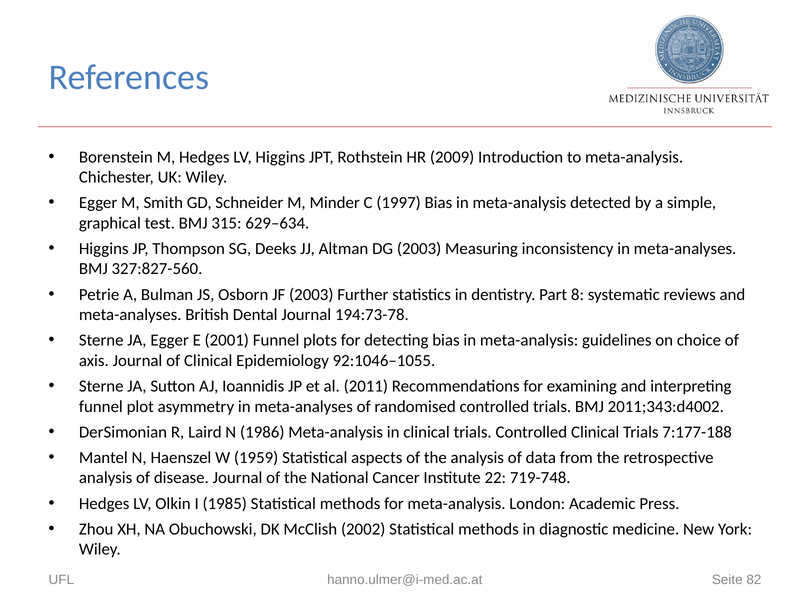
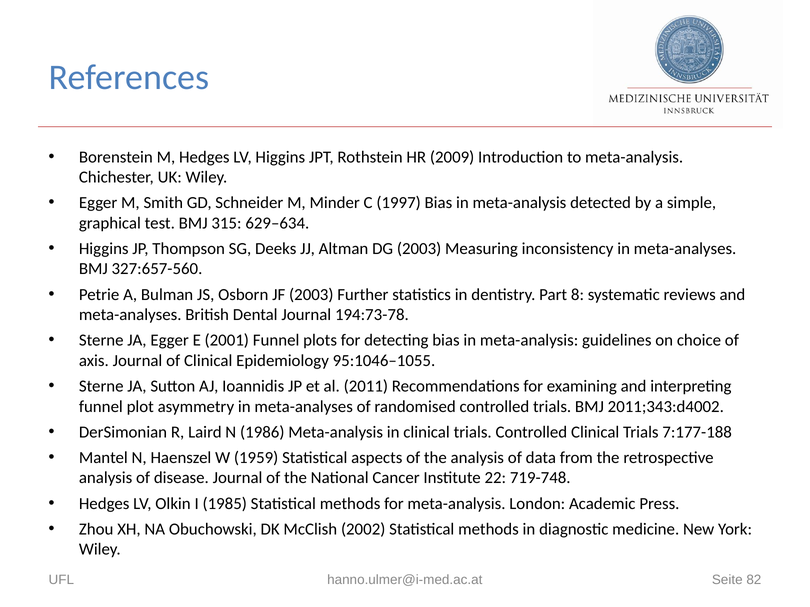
327:827-560: 327:827-560 -> 327:657-560
92:1046–1055: 92:1046–1055 -> 95:1046–1055
